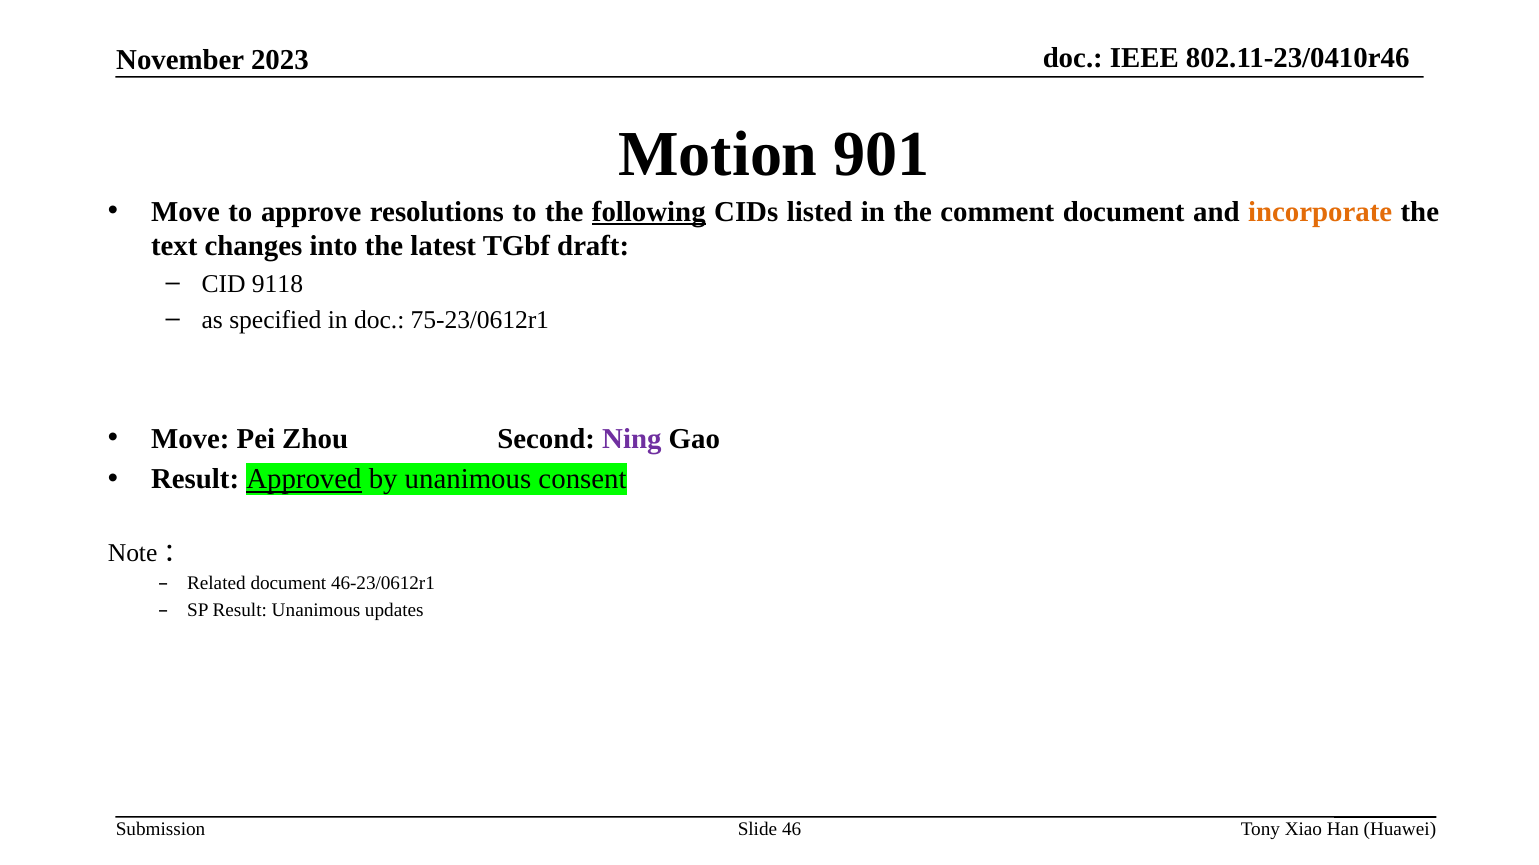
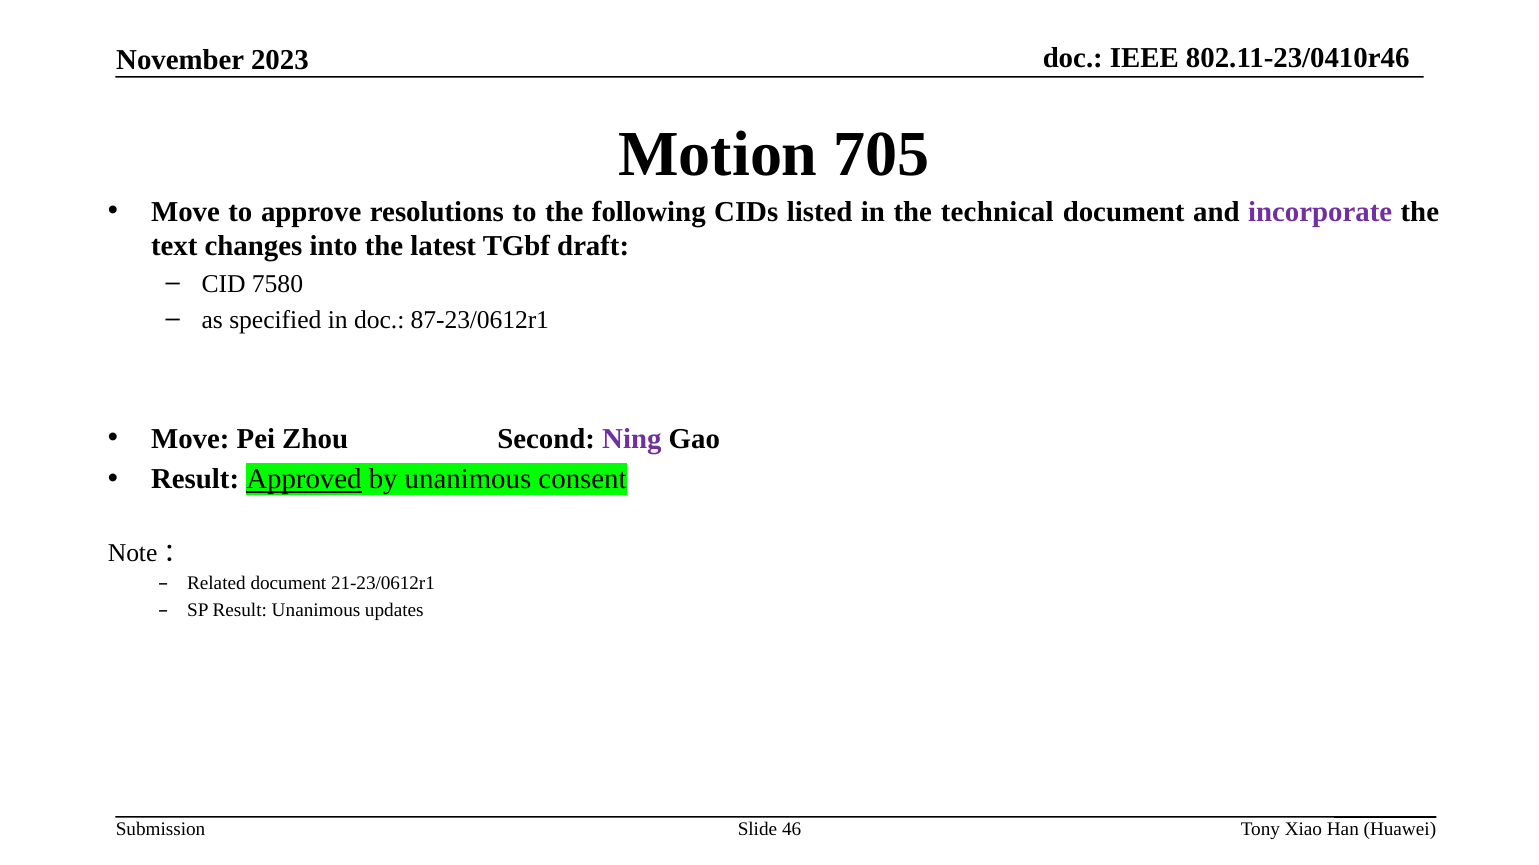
901: 901 -> 705
following underline: present -> none
comment: comment -> technical
incorporate colour: orange -> purple
9118: 9118 -> 7580
75-23/0612r1: 75-23/0612r1 -> 87-23/0612r1
46-23/0612r1: 46-23/0612r1 -> 21-23/0612r1
